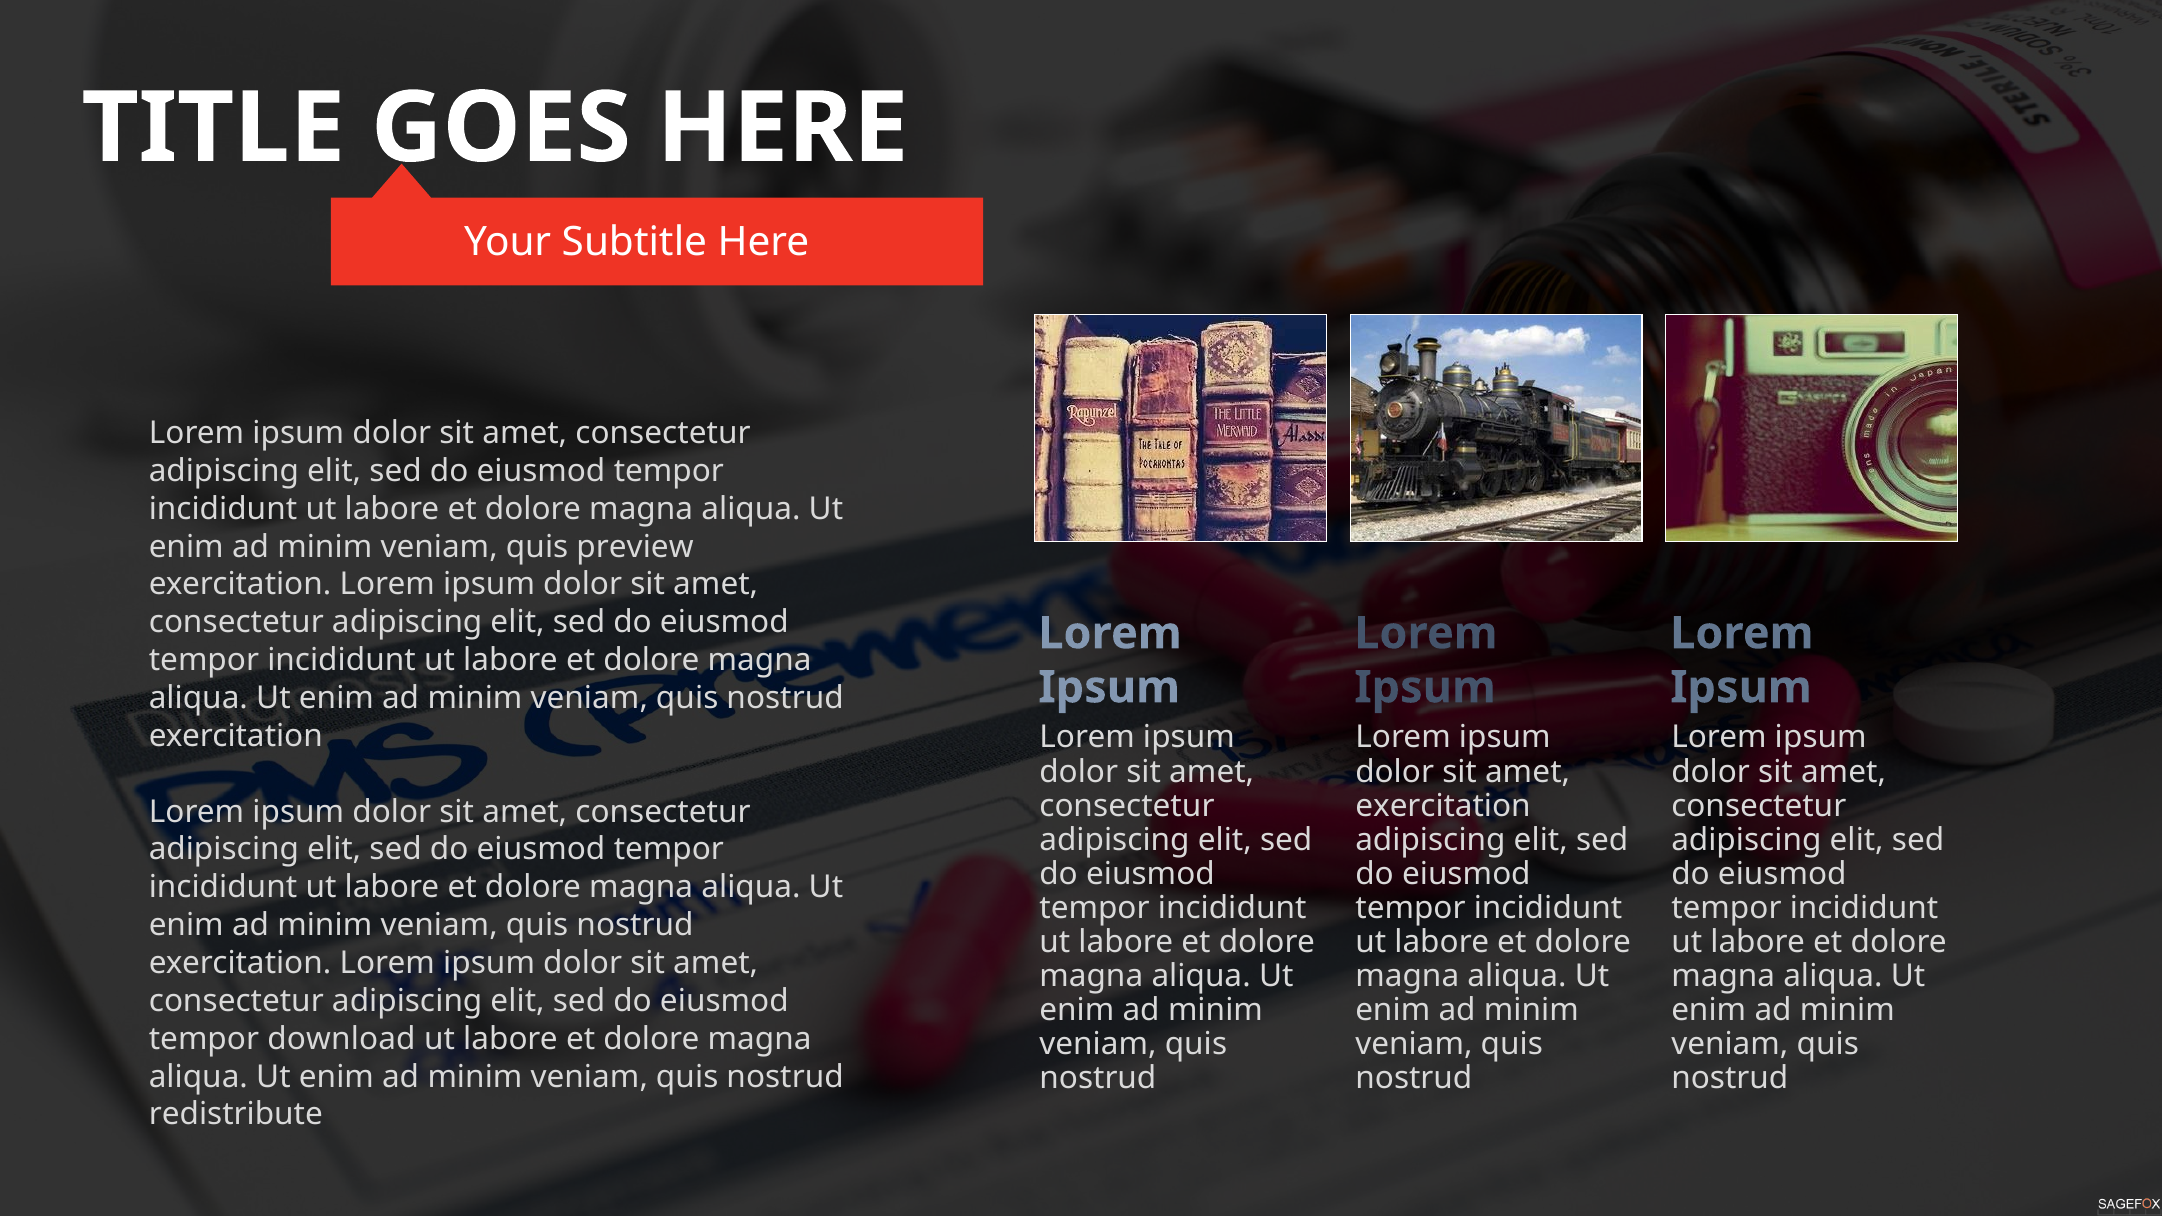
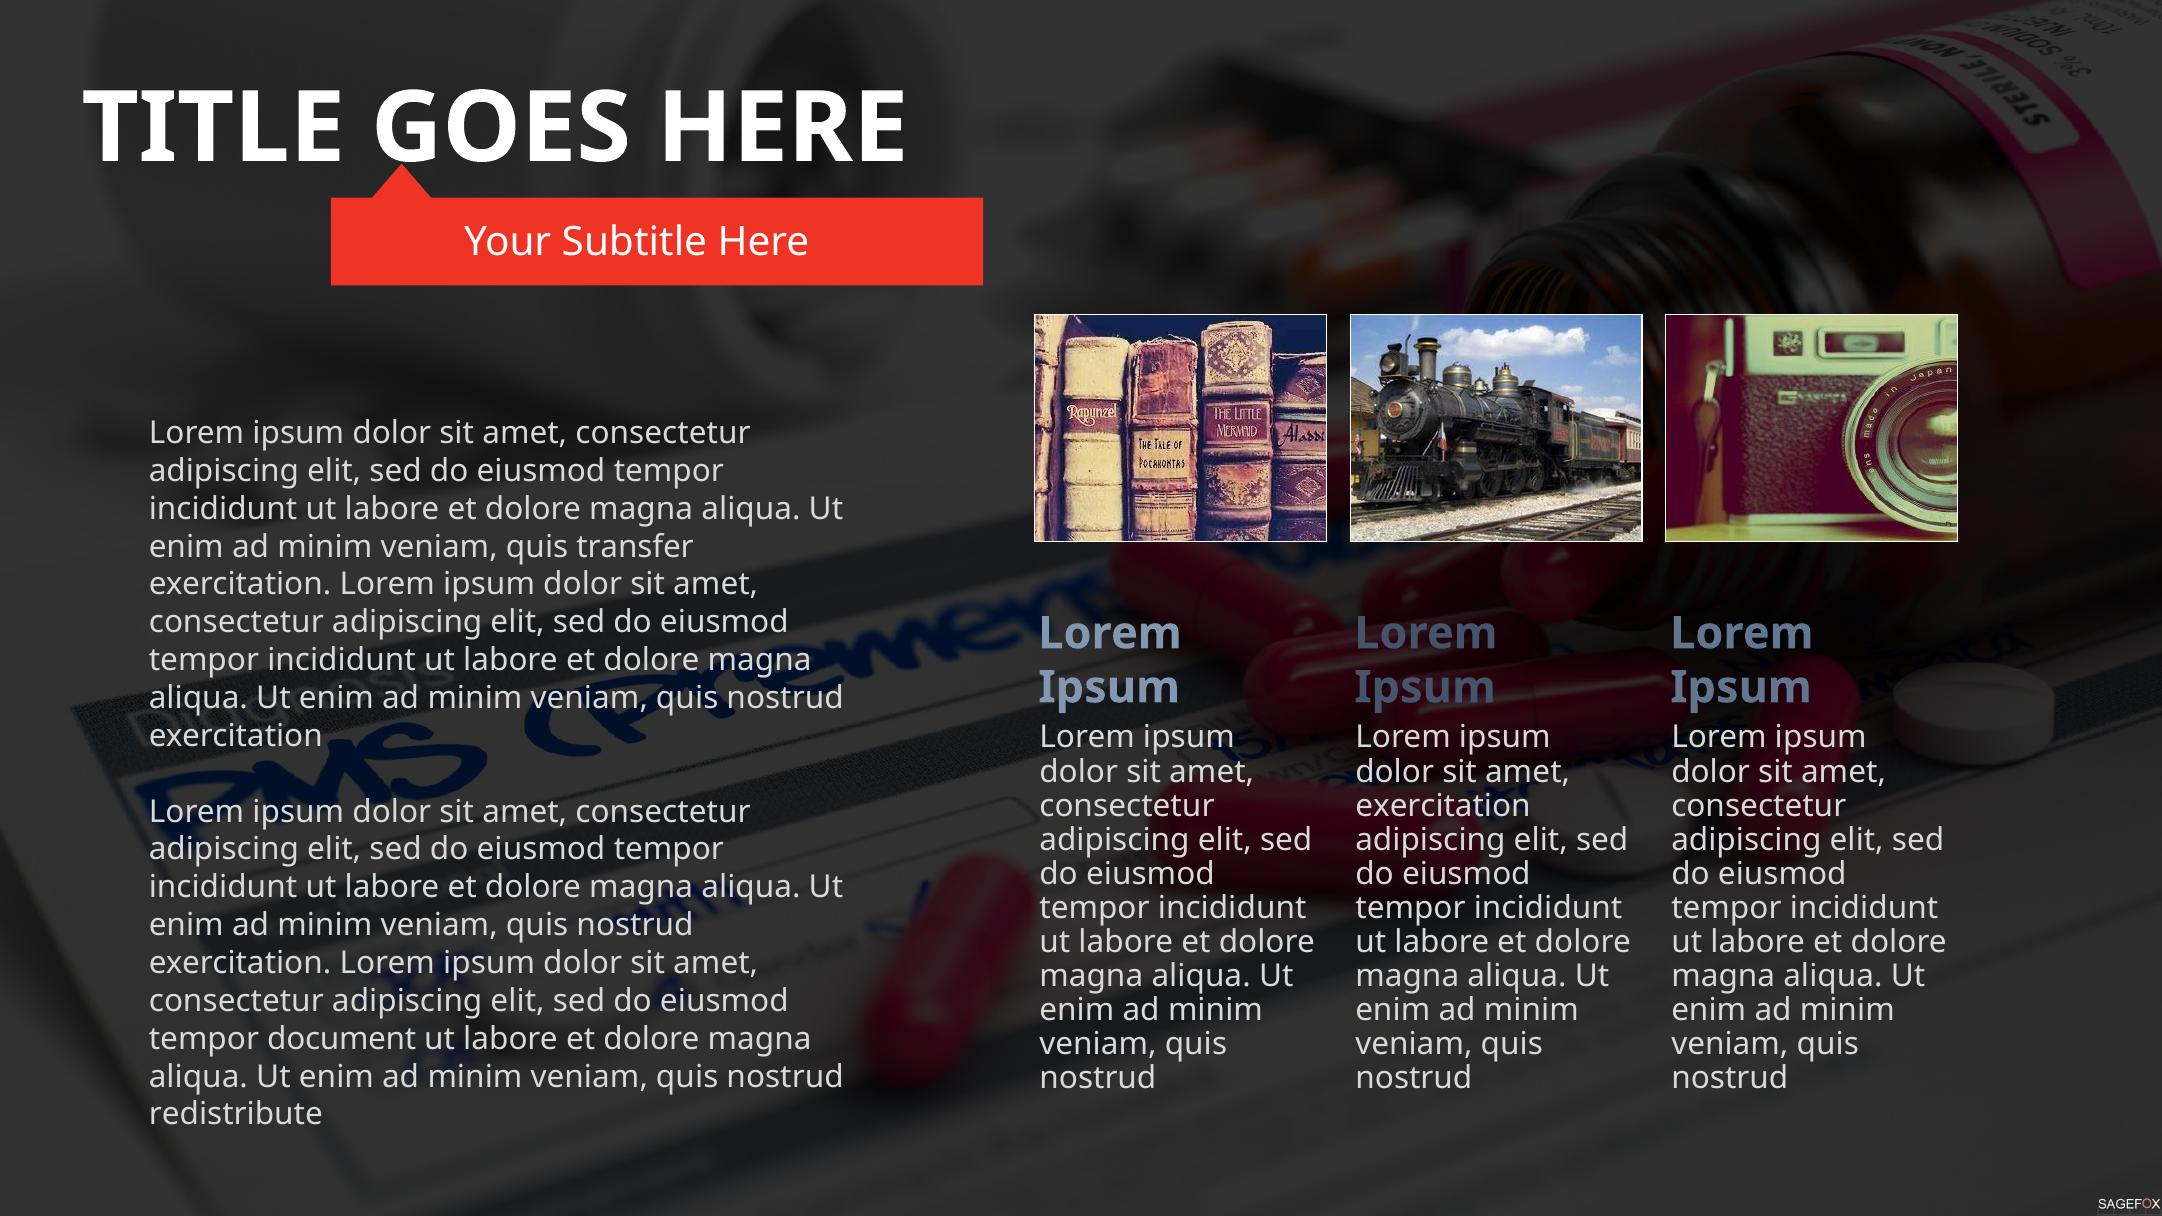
preview: preview -> transfer
download: download -> document
